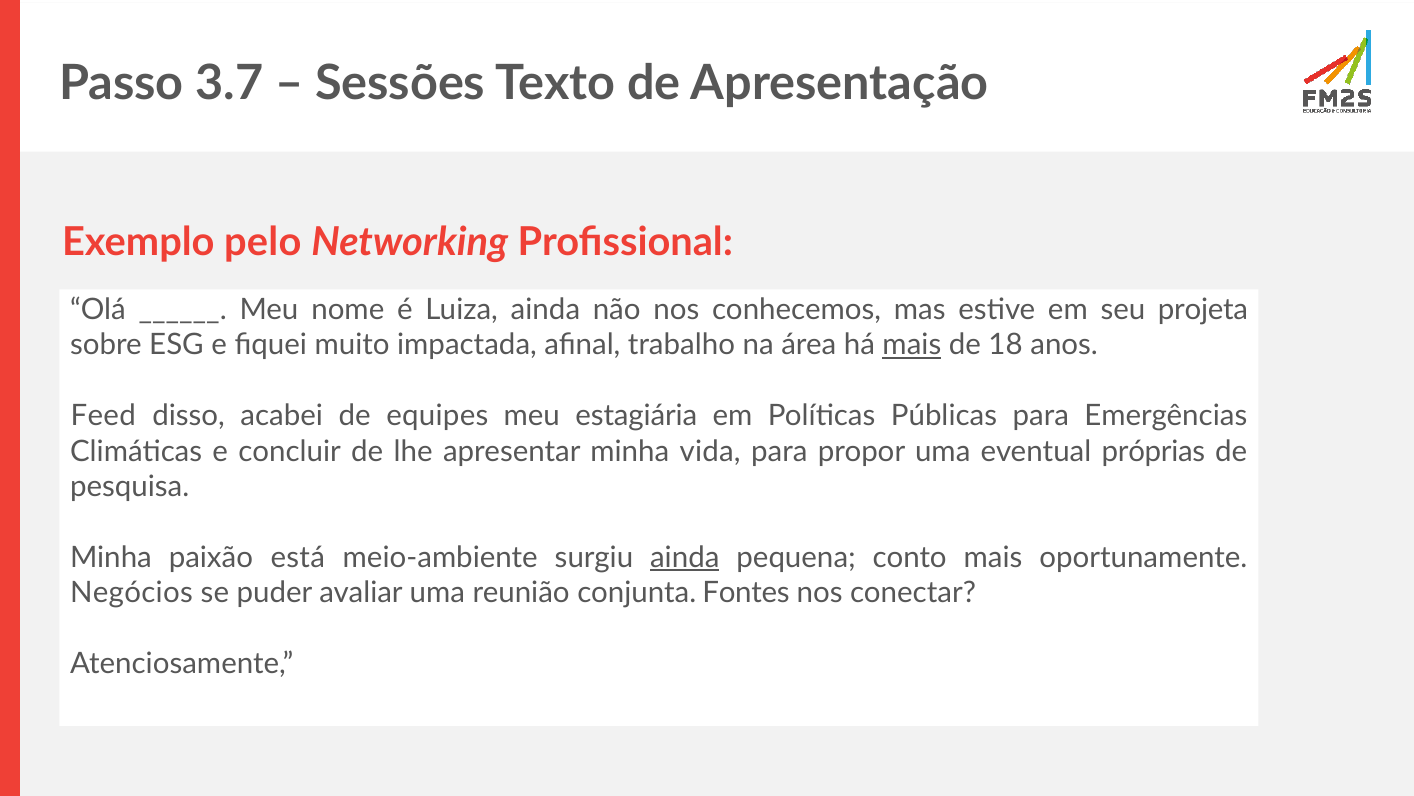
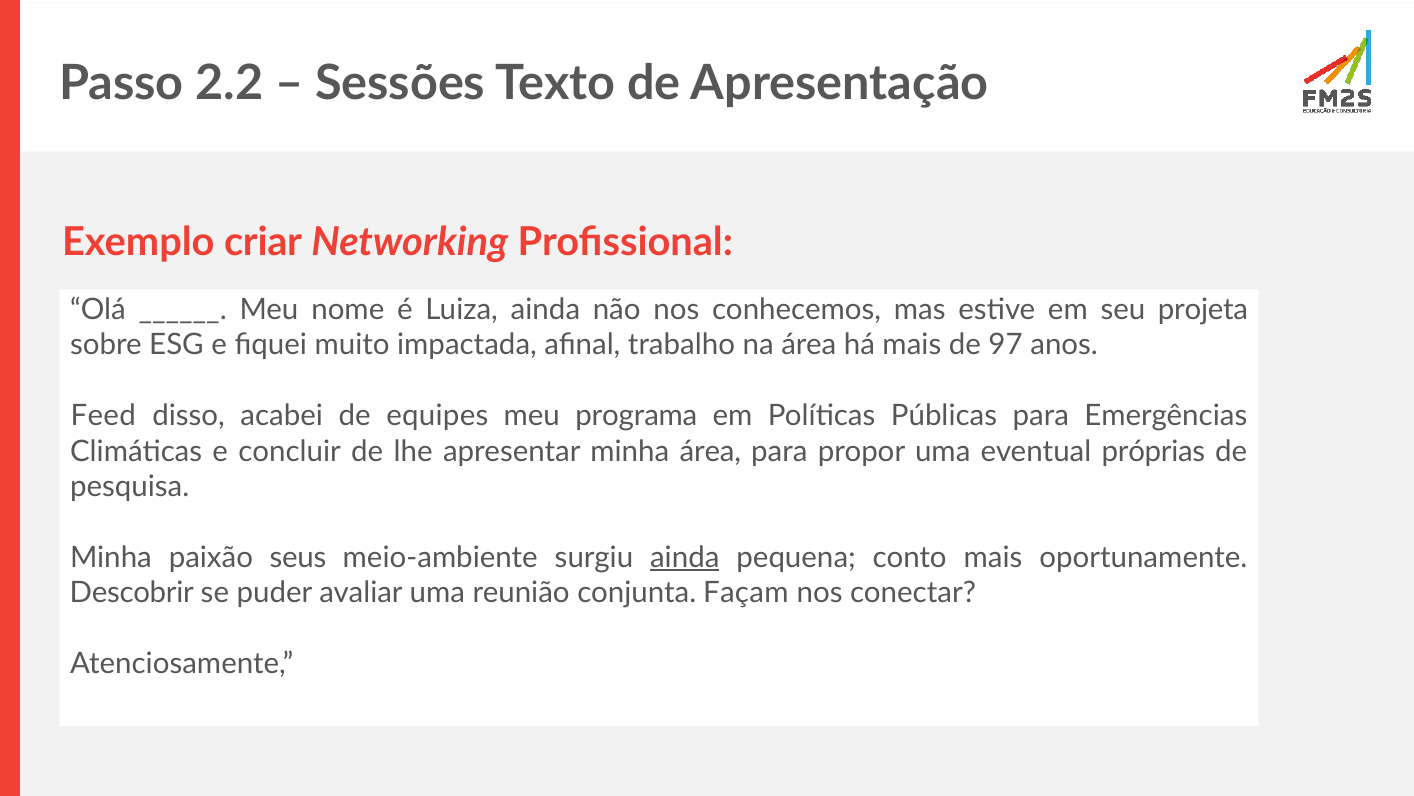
3.7: 3.7 -> 2.2
pelo: pelo -> criar
mais at (912, 345) underline: present -> none
18: 18 -> 97
estagiária: estagiária -> programa
minha vida: vida -> área
está: está -> seus
Negócios: Negócios -> Descobrir
Fontes: Fontes -> Façam
